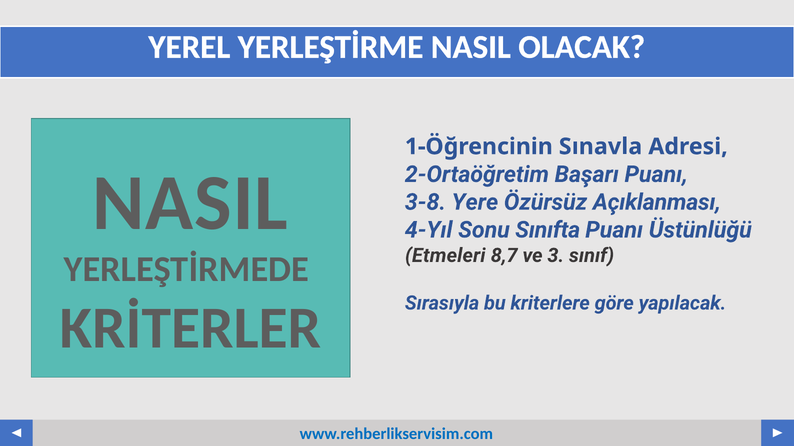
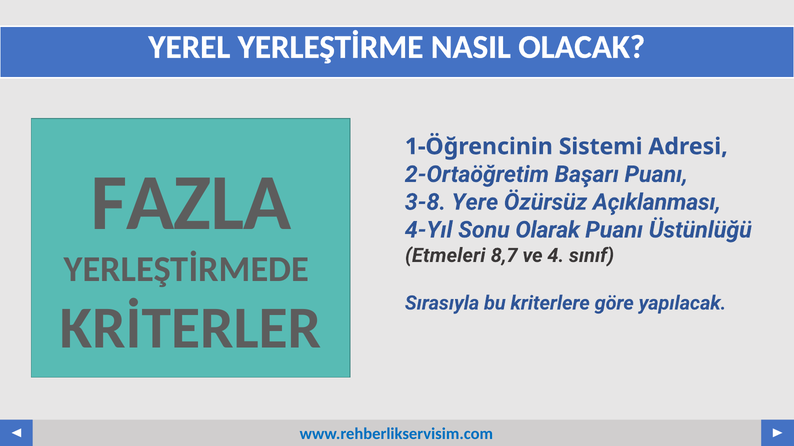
Sınavla: Sınavla -> Sistemi
NASIL at (190, 203): NASIL -> FAZLA
Sınıfta: Sınıfta -> Olarak
3: 3 -> 4
